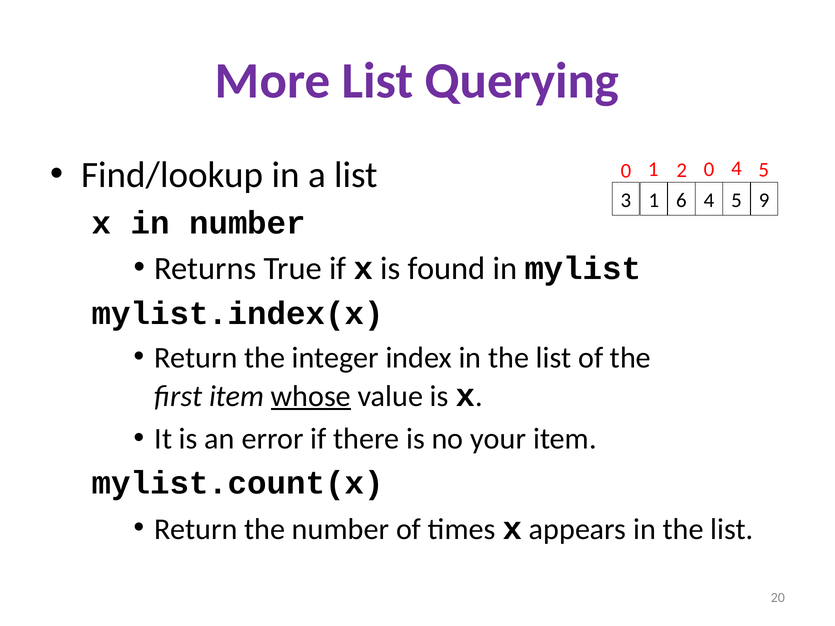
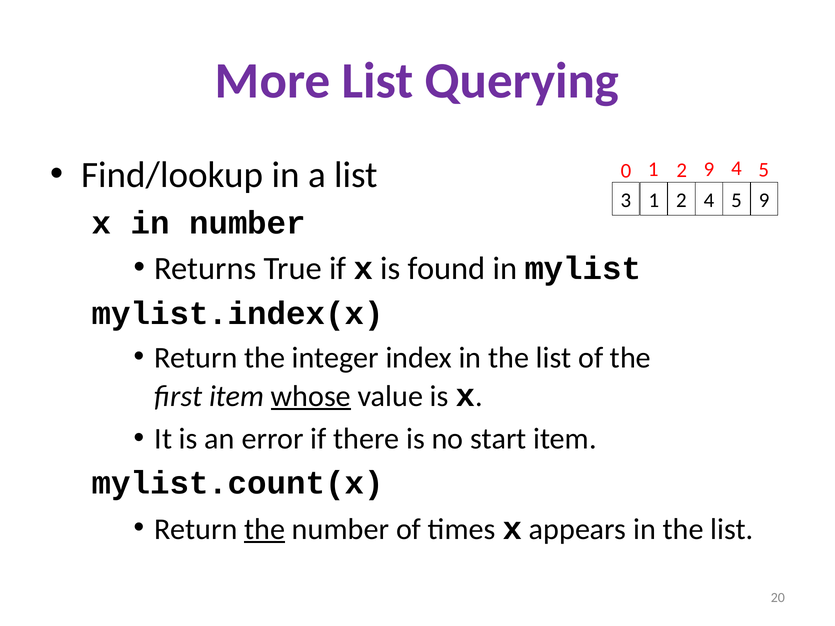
2 0: 0 -> 9
3 1 6: 6 -> 2
your: your -> start
the at (265, 529) underline: none -> present
